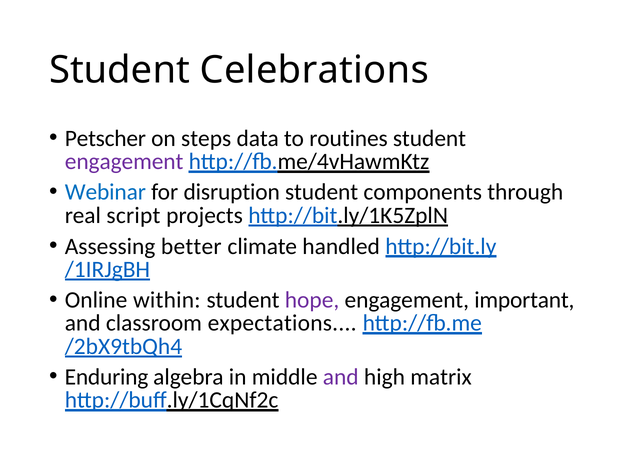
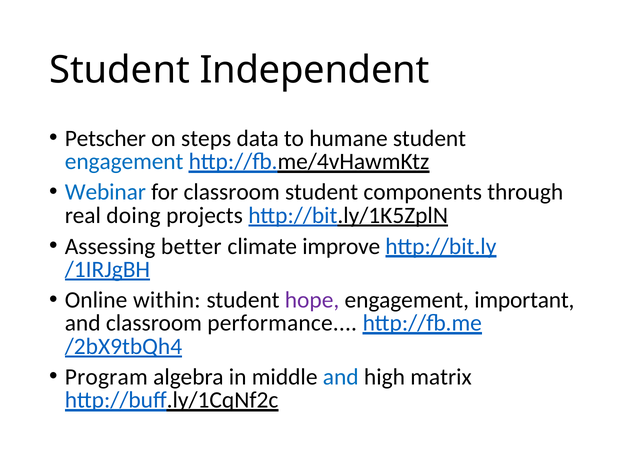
Celebrations: Celebrations -> Independent
routines: routines -> humane
engagement at (124, 161) colour: purple -> blue
for disruption: disruption -> classroom
script: script -> doing
handled: handled -> improve
expectations: expectations -> performance
Enduring: Enduring -> Program
and at (341, 377) colour: purple -> blue
